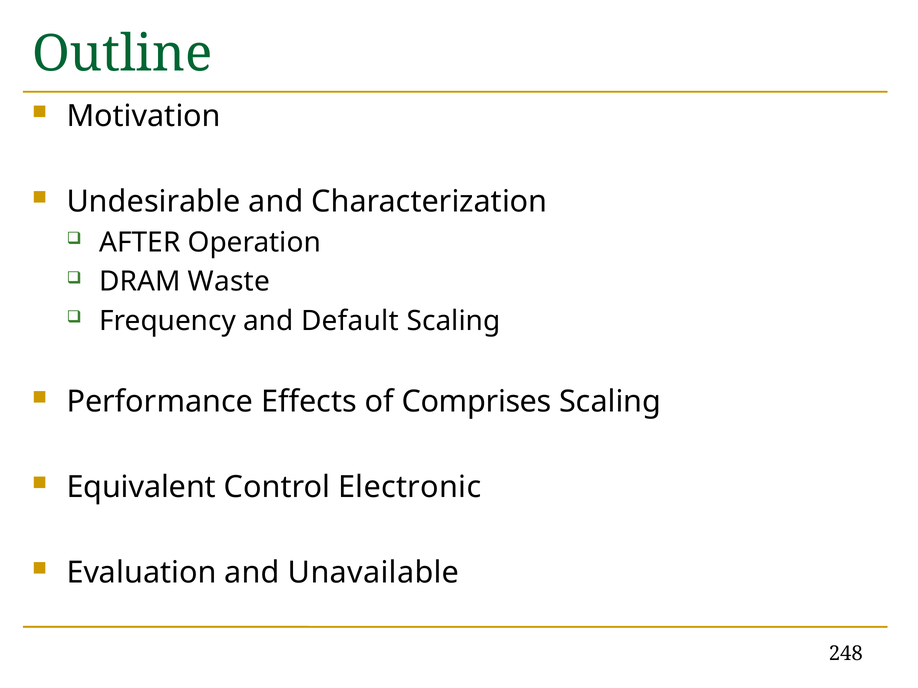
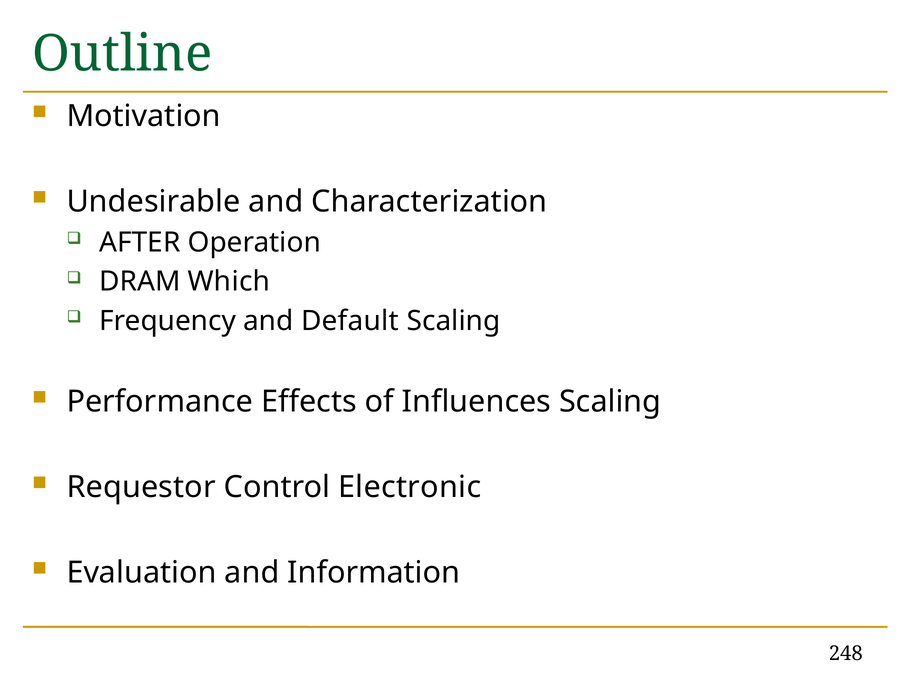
Waste: Waste -> Which
Comprises: Comprises -> Influences
Equivalent: Equivalent -> Requestor
Unavailable: Unavailable -> Information
